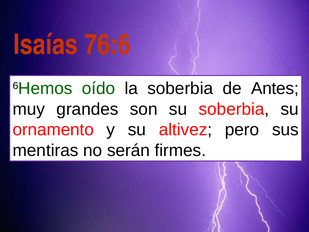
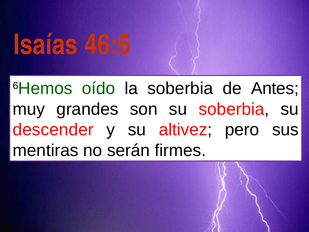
76:6: 76:6 -> 46:6
ornamento: ornamento -> descender
